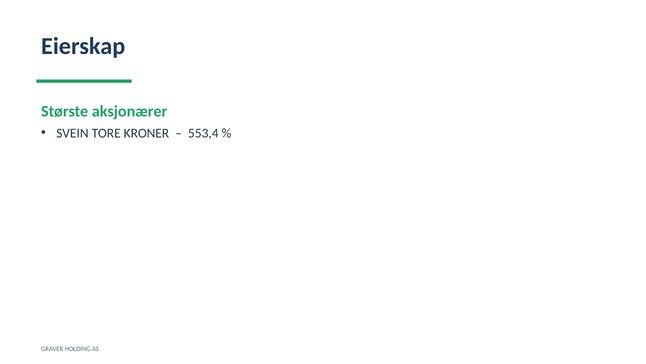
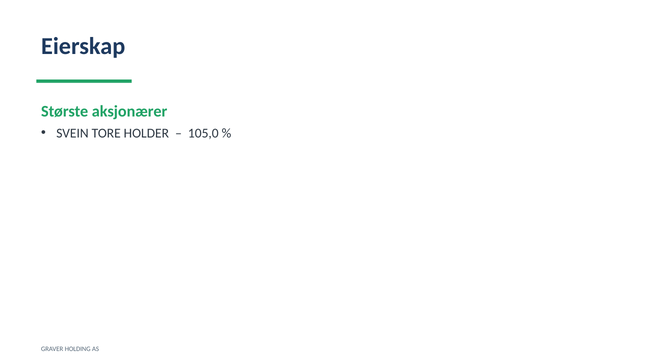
KRONER: KRONER -> HOLDER
553,4: 553,4 -> 105,0
